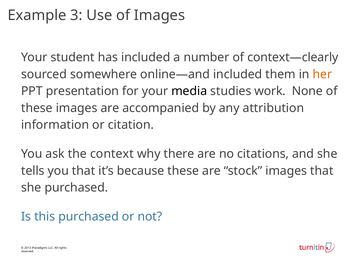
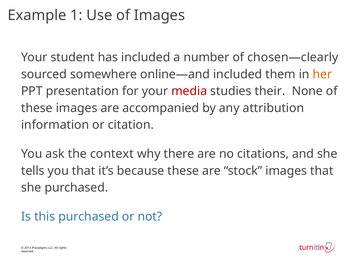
3: 3 -> 1
context—clearly: context—clearly -> chosen—clearly
media colour: black -> red
work: work -> their
